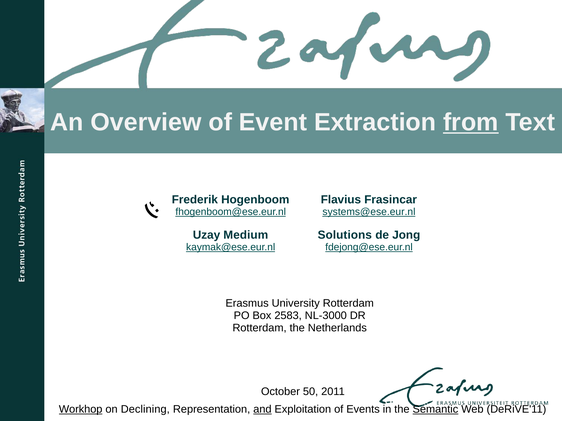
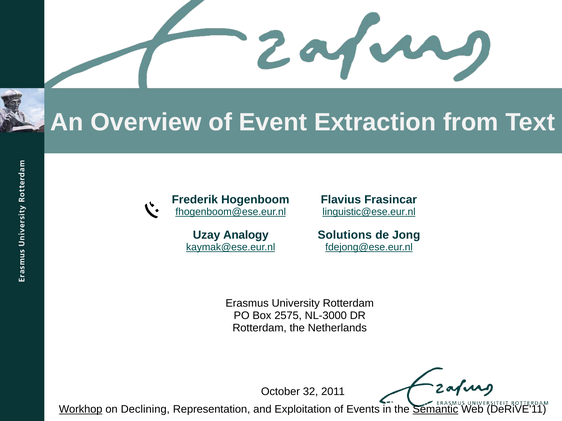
from underline: present -> none
systems@ese.eur.nl: systems@ese.eur.nl -> linguistic@ese.eur.nl
Medium: Medium -> Analogy
2583: 2583 -> 2575
50: 50 -> 32
and underline: present -> none
